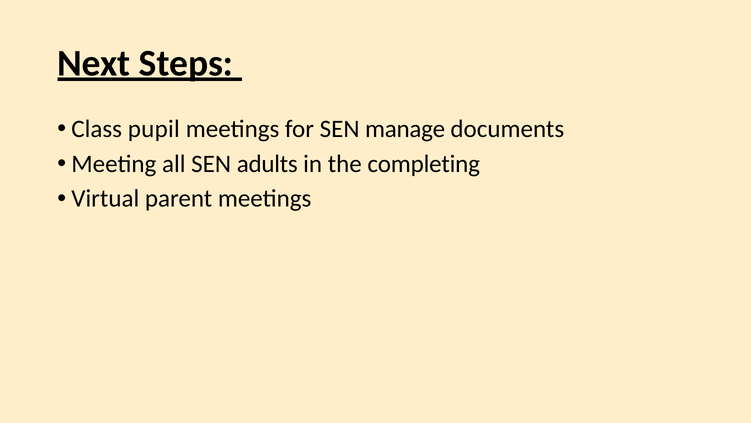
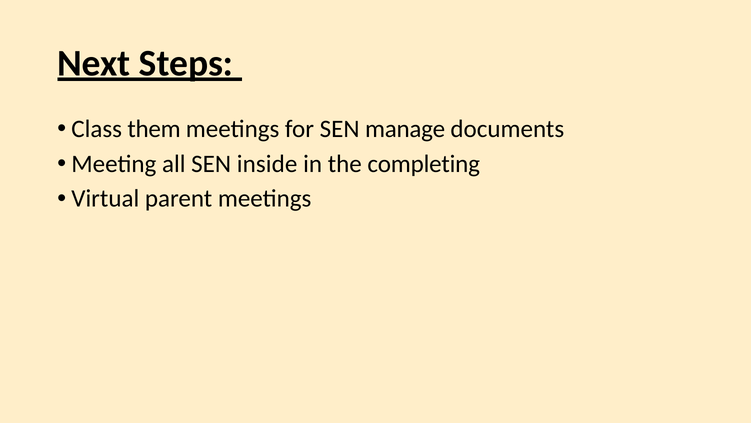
pupil: pupil -> them
adults: adults -> inside
